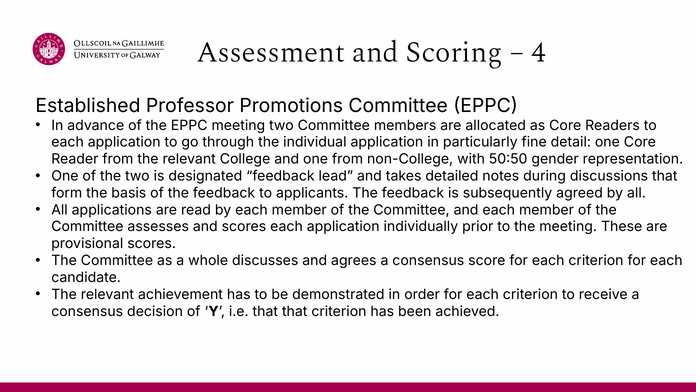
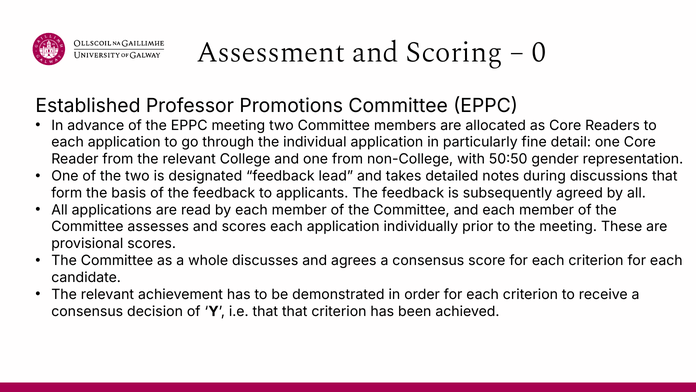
4: 4 -> 0
